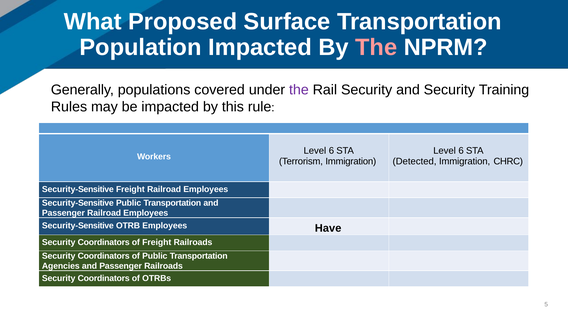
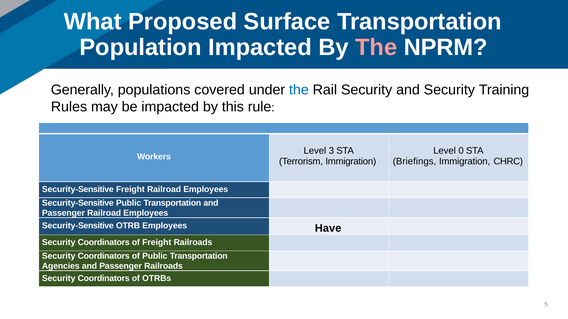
the at (299, 90) colour: purple -> blue
6 at (331, 151): 6 -> 3
6 at (461, 151): 6 -> 0
Detected: Detected -> Briefings
